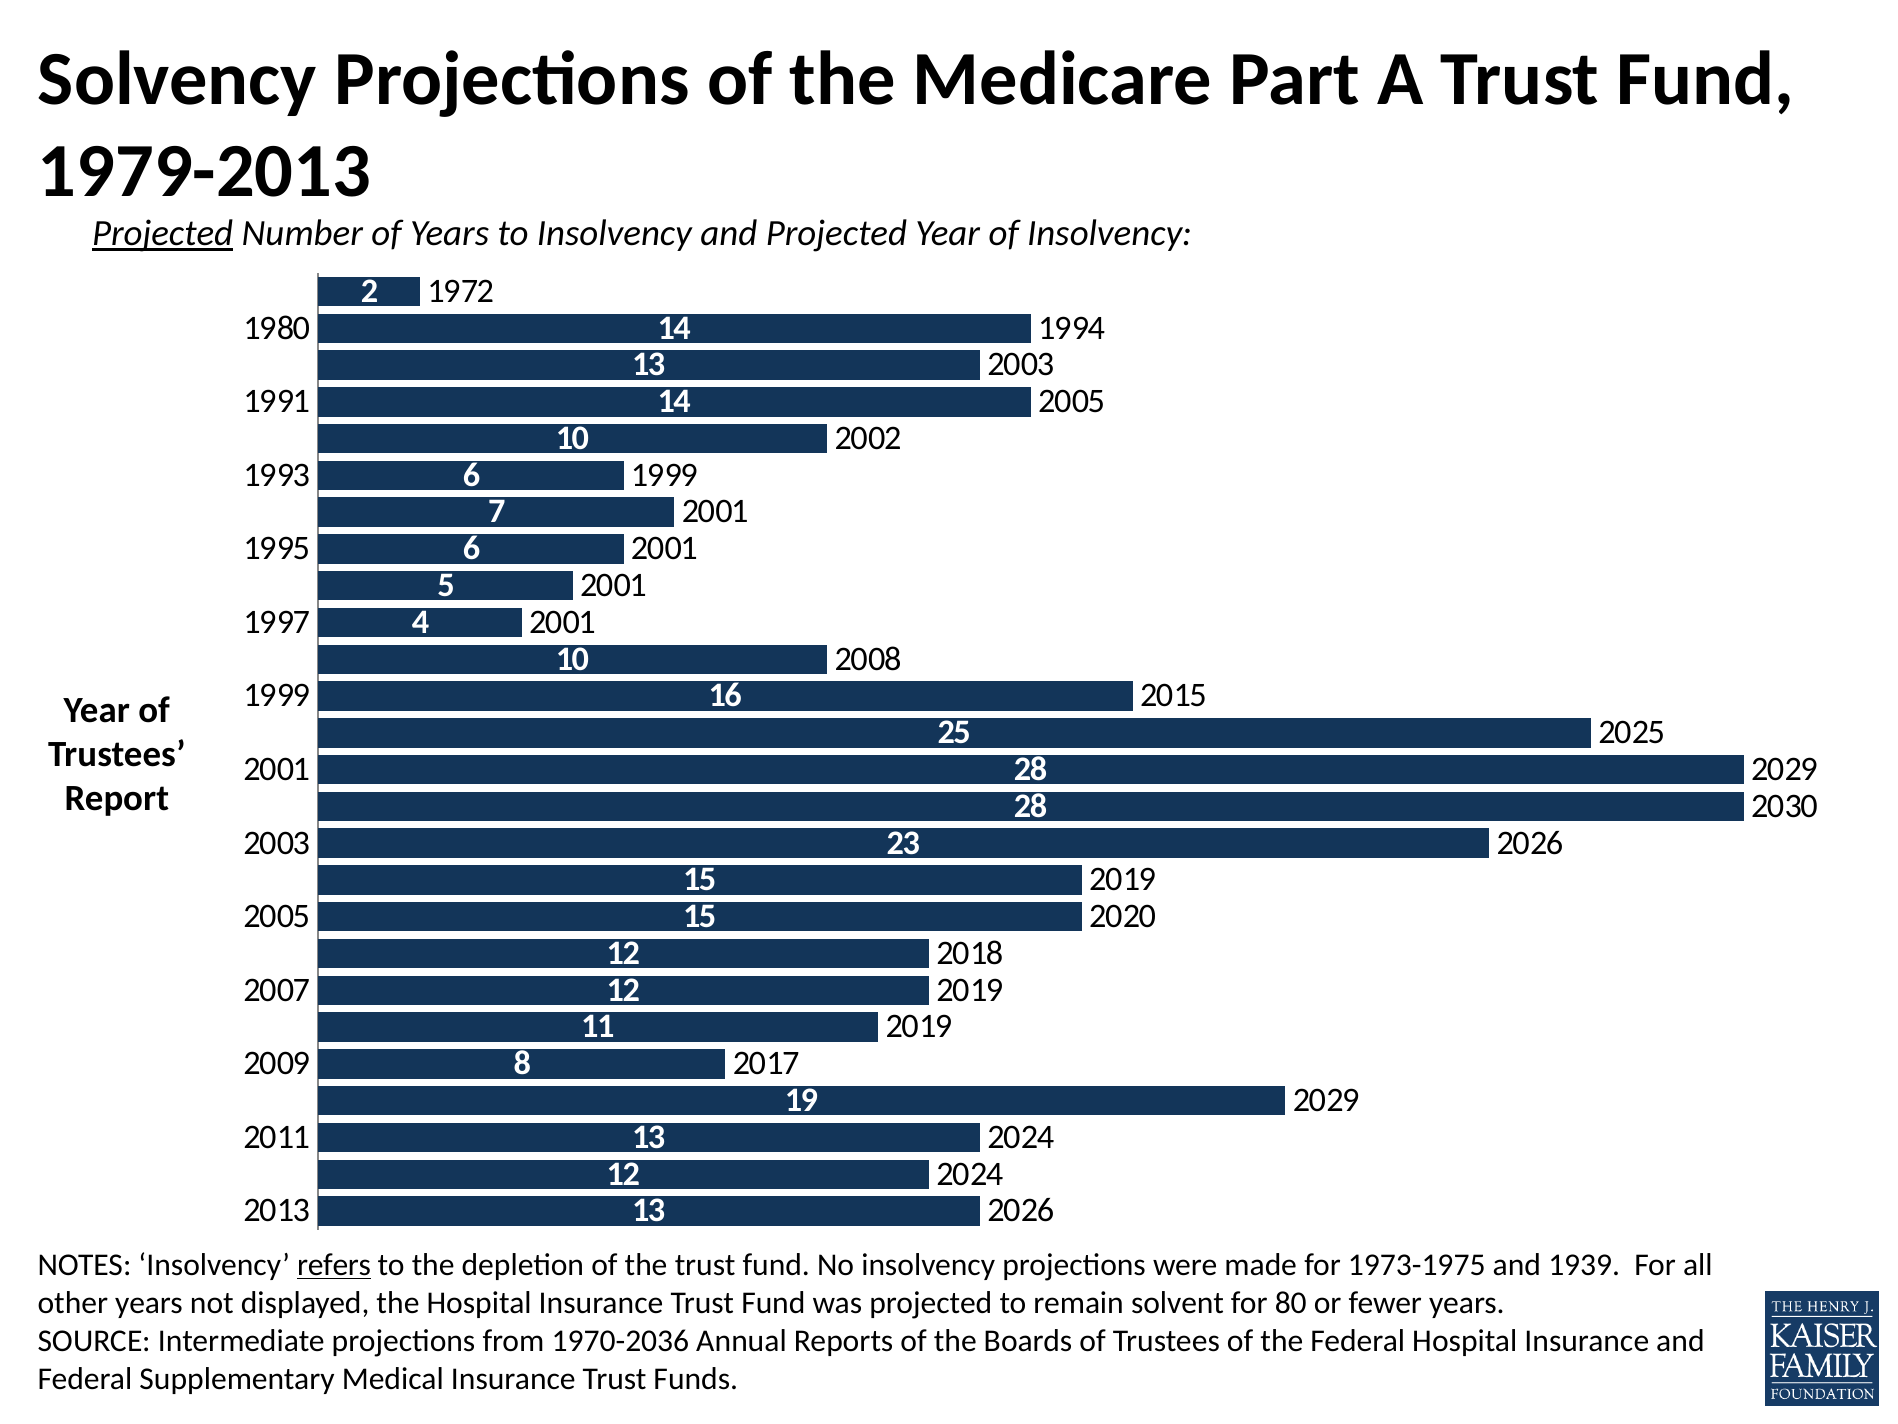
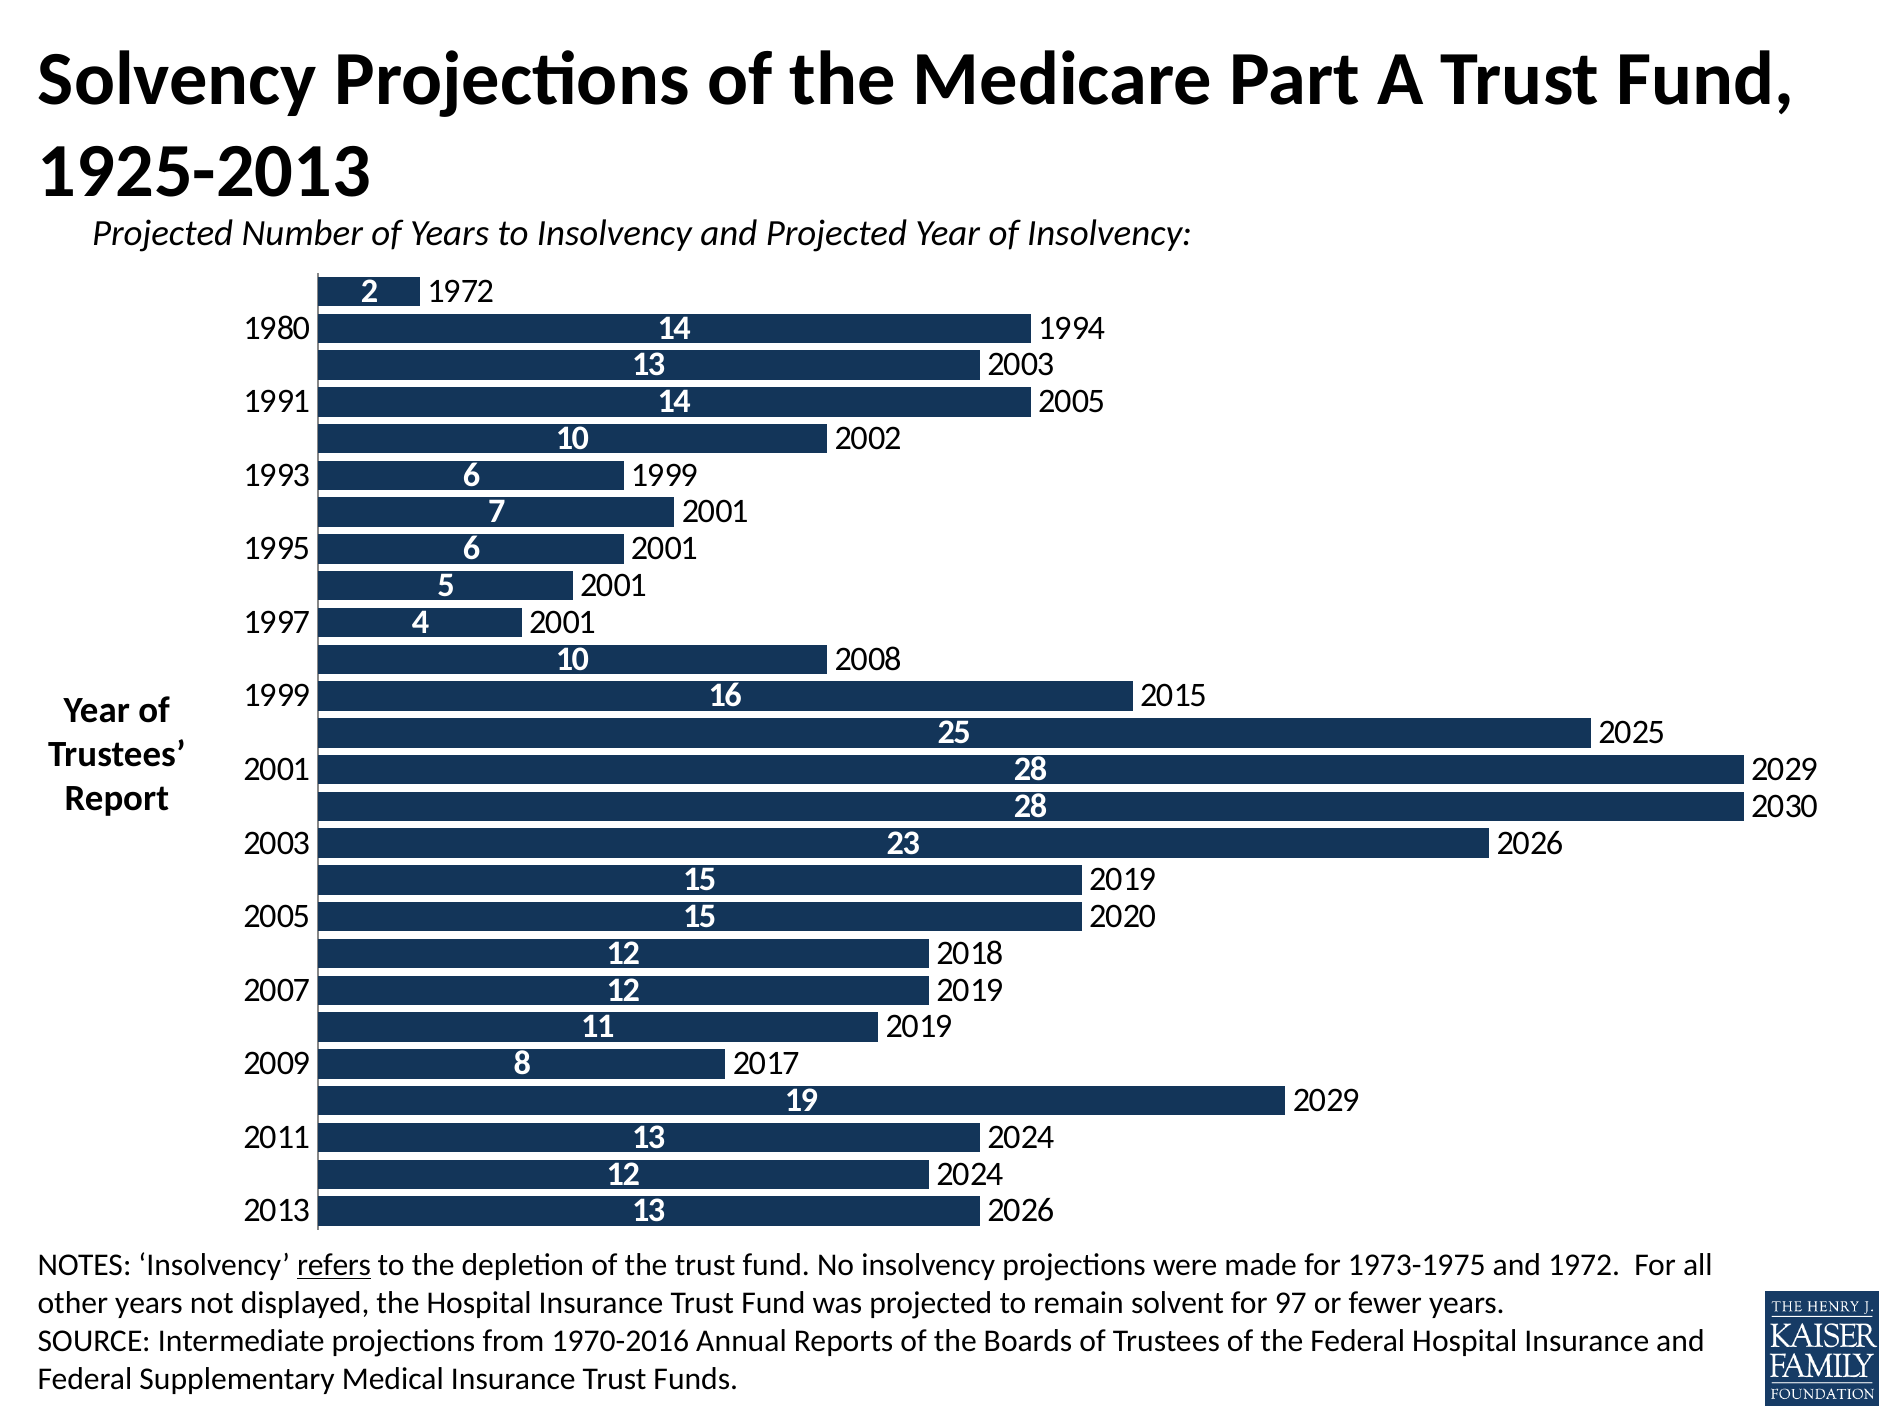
1979-2013: 1979-2013 -> 1925-2013
Projected at (163, 234) underline: present -> none
and 1939: 1939 -> 1972
80: 80 -> 97
1970-2036: 1970-2036 -> 1970-2016
